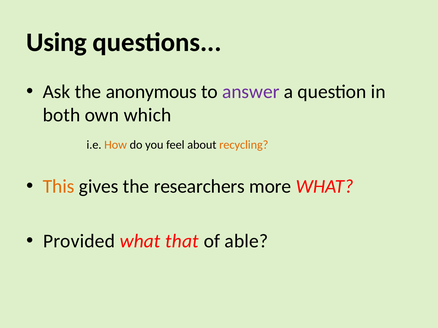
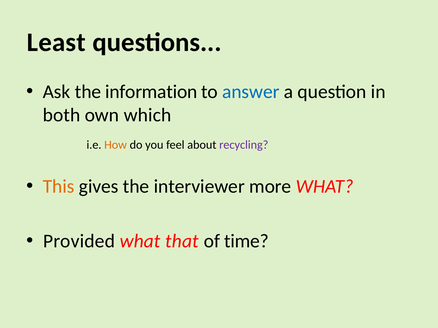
Using: Using -> Least
anonymous: anonymous -> information
answer colour: purple -> blue
recycling colour: orange -> purple
researchers: researchers -> interviewer
able: able -> time
